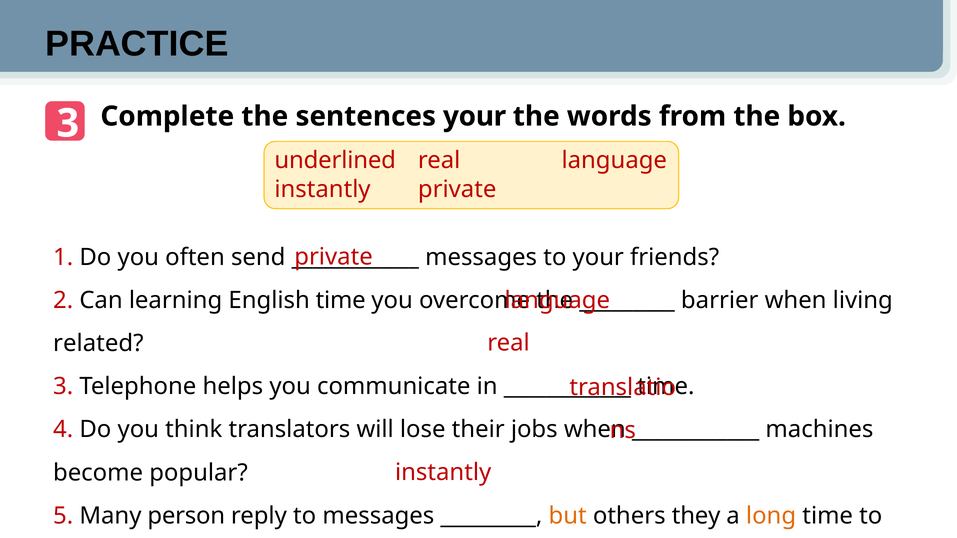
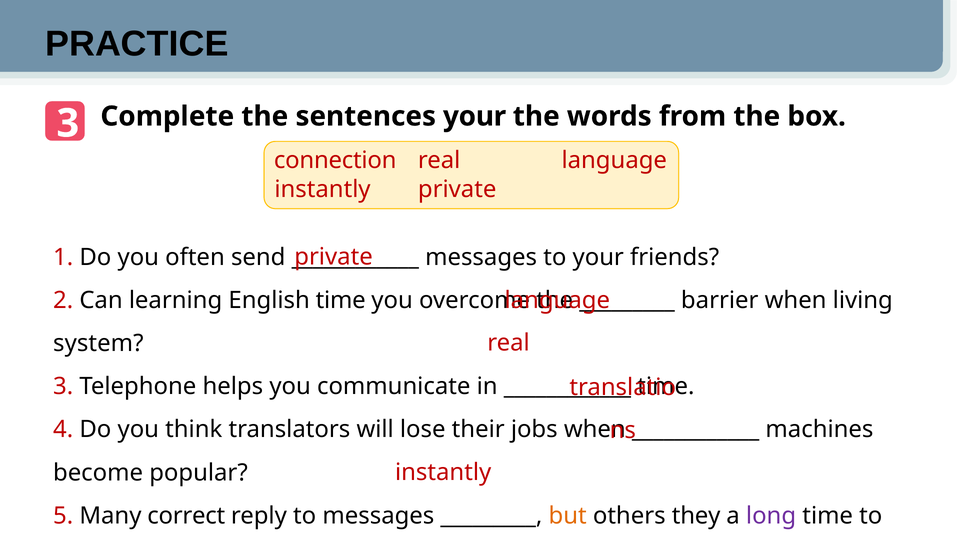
underlined: underlined -> connection
related: related -> system
person: person -> correct
long colour: orange -> purple
